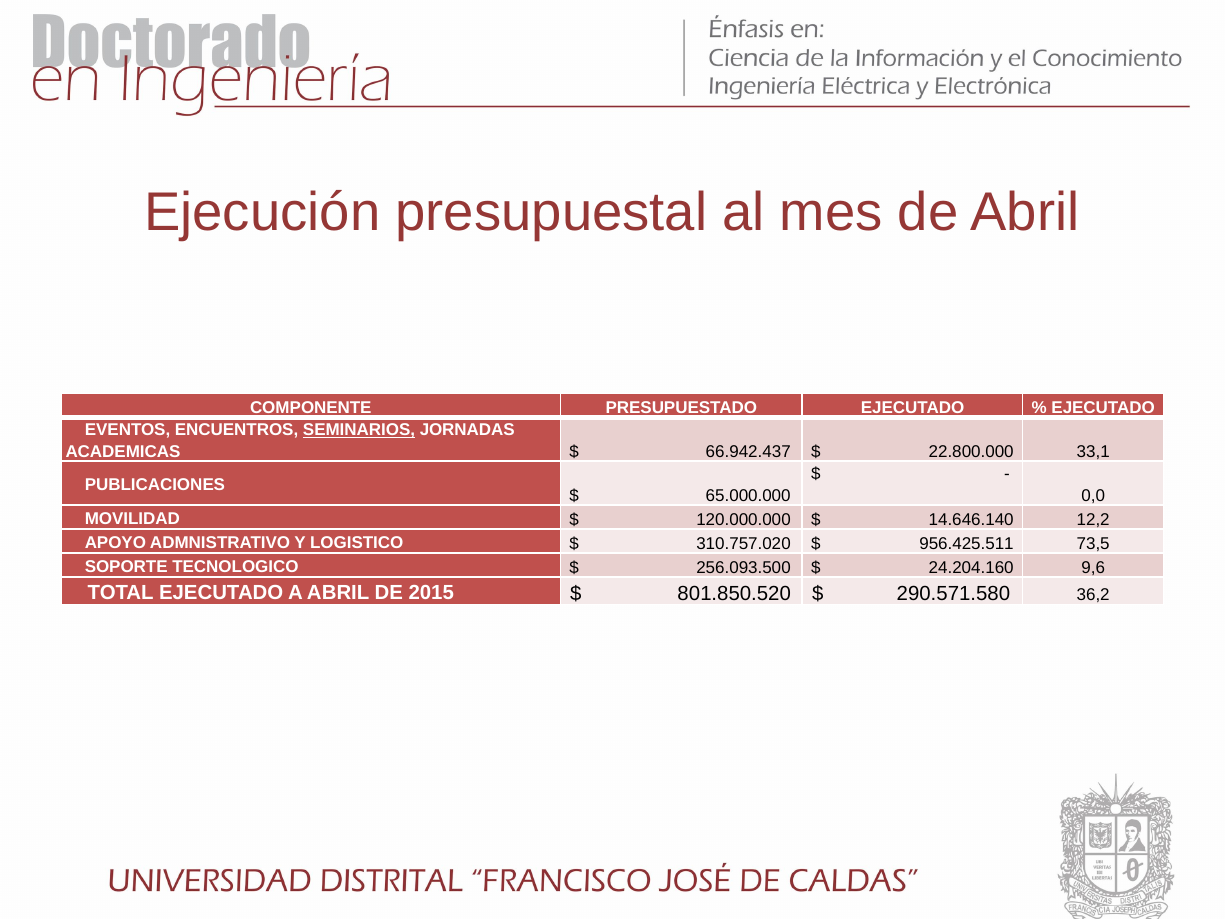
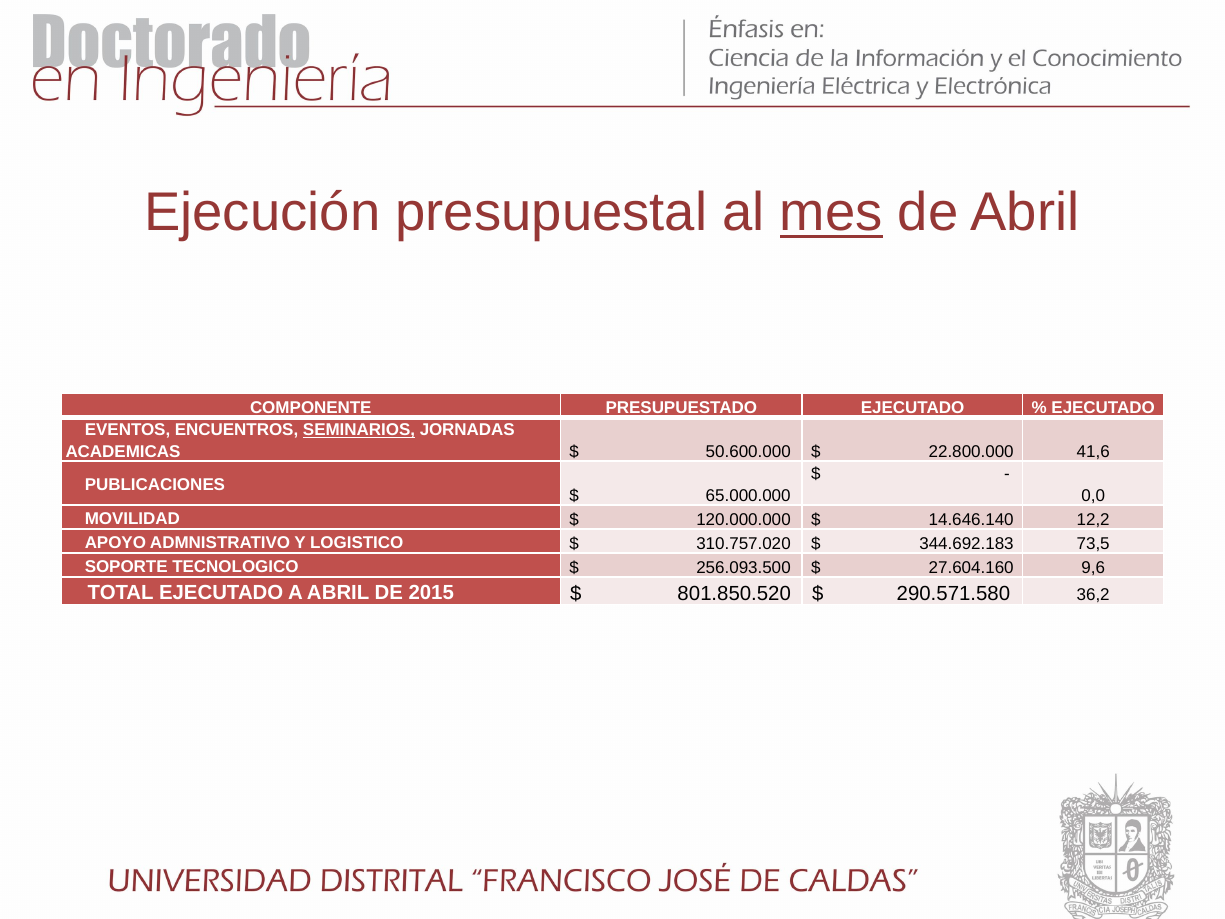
mes underline: none -> present
66.942.437: 66.942.437 -> 50.600.000
33,1: 33,1 -> 41,6
956.425.511: 956.425.511 -> 344.692.183
24.204.160: 24.204.160 -> 27.604.160
